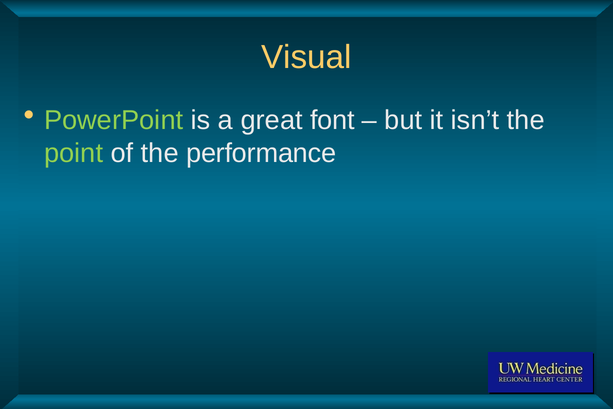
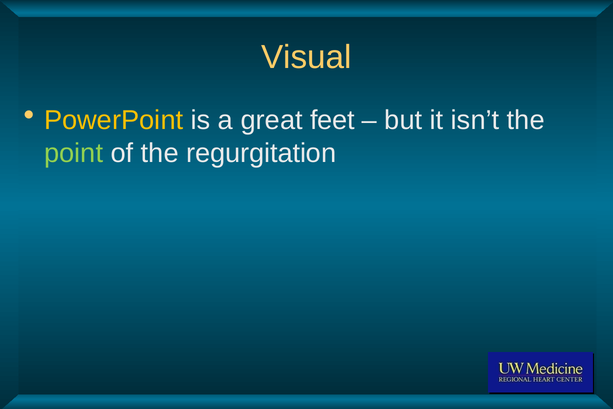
PowerPoint colour: light green -> yellow
font: font -> feet
performance: performance -> regurgitation
